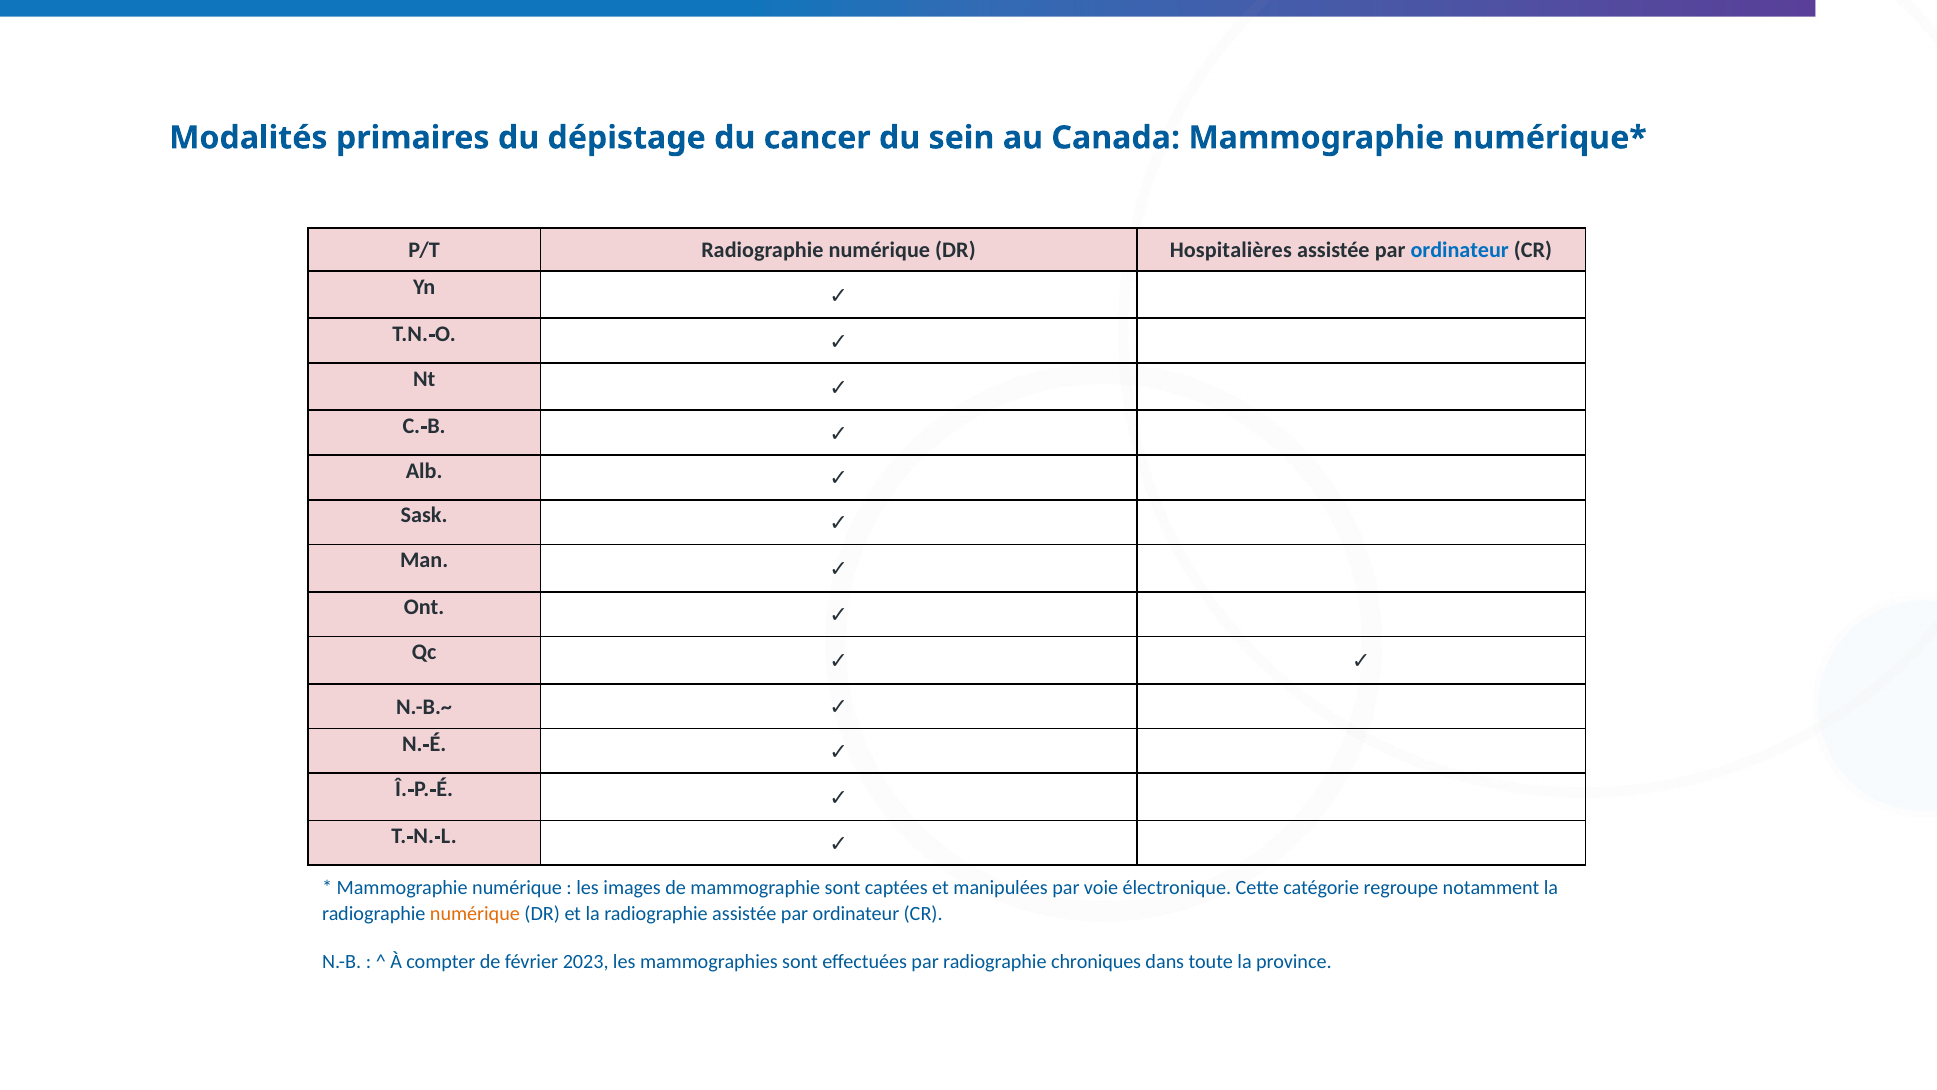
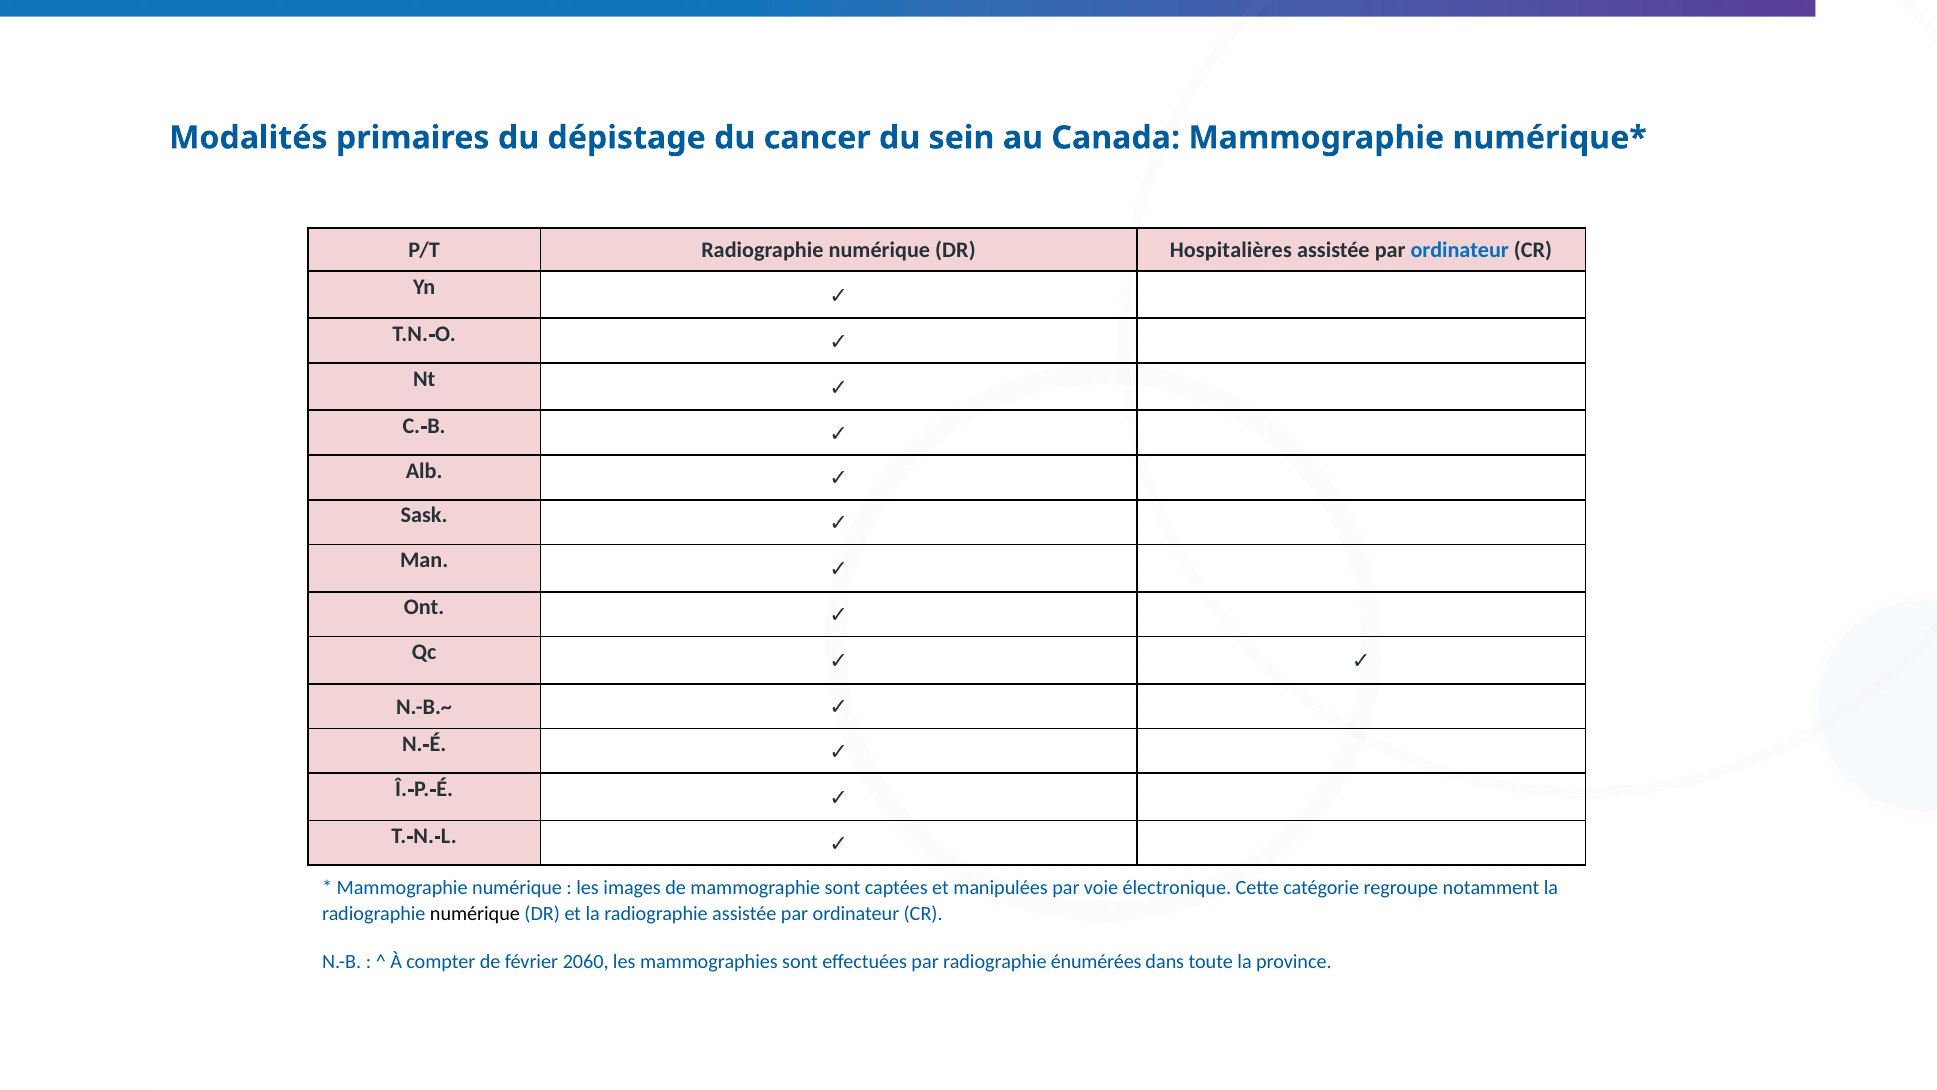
numérique at (475, 914) colour: orange -> black
2023: 2023 -> 2060
chroniques: chroniques -> énumérées
